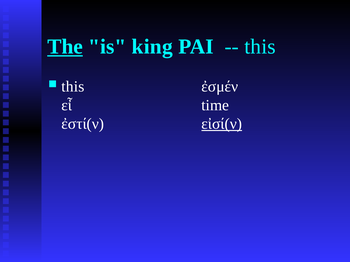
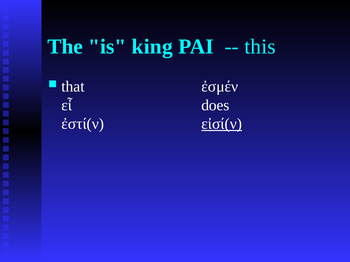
The underline: present -> none
this at (73, 87): this -> that
time: time -> does
